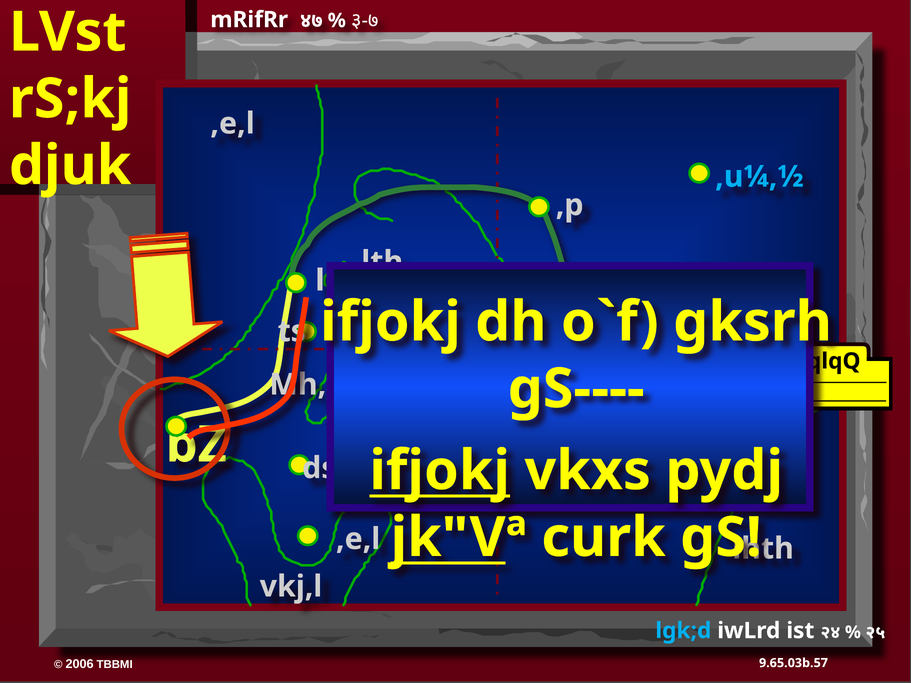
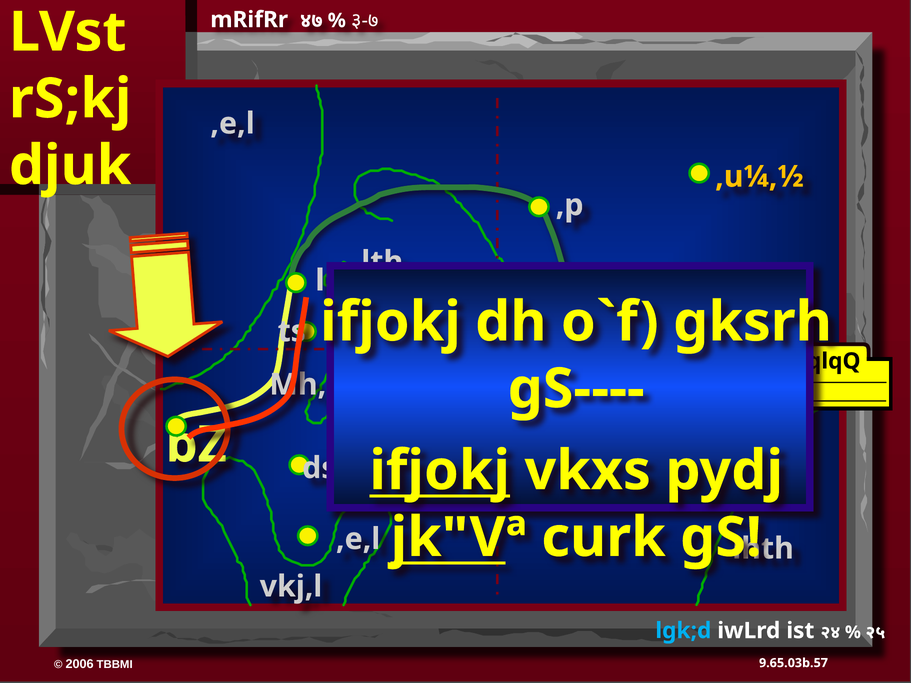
,u¼,½ colour: light blue -> yellow
